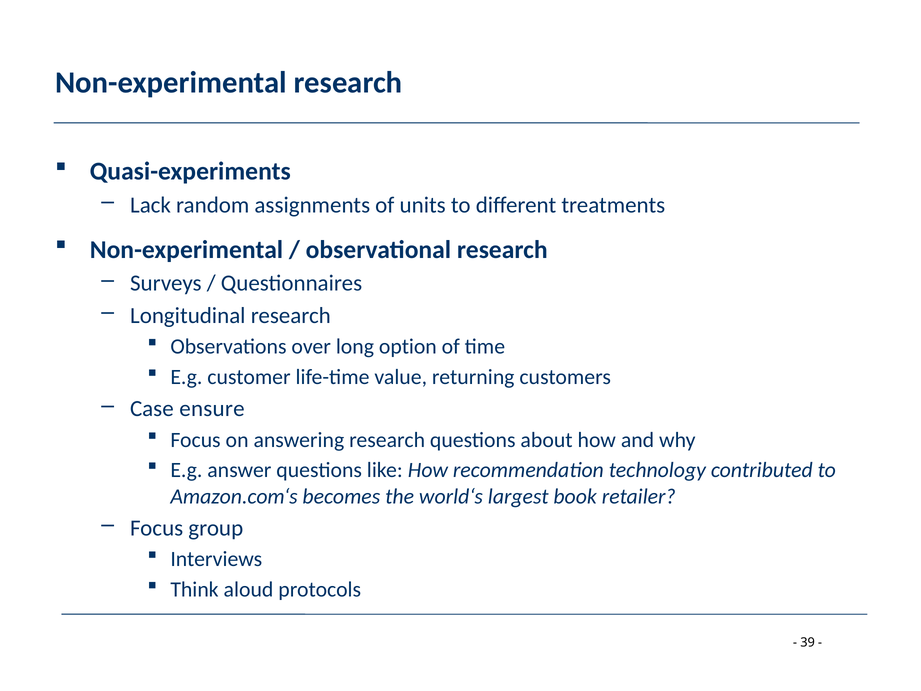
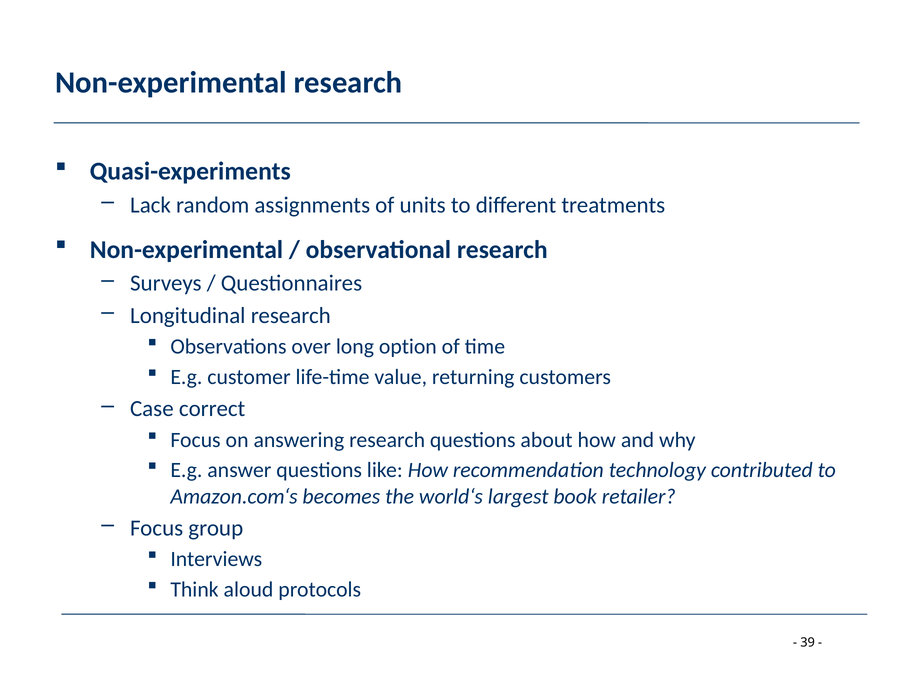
ensure: ensure -> correct
